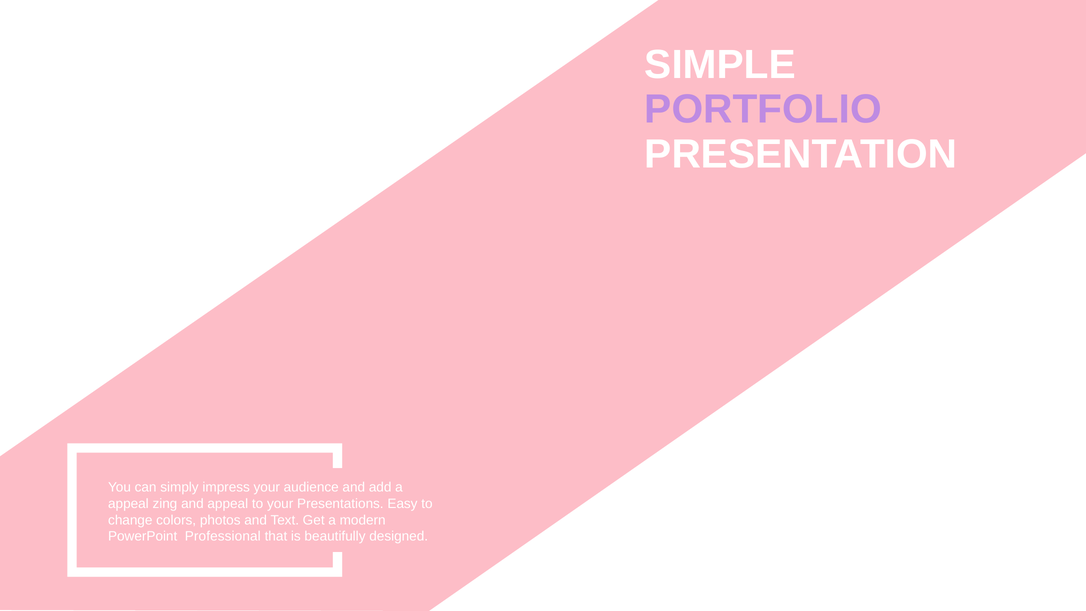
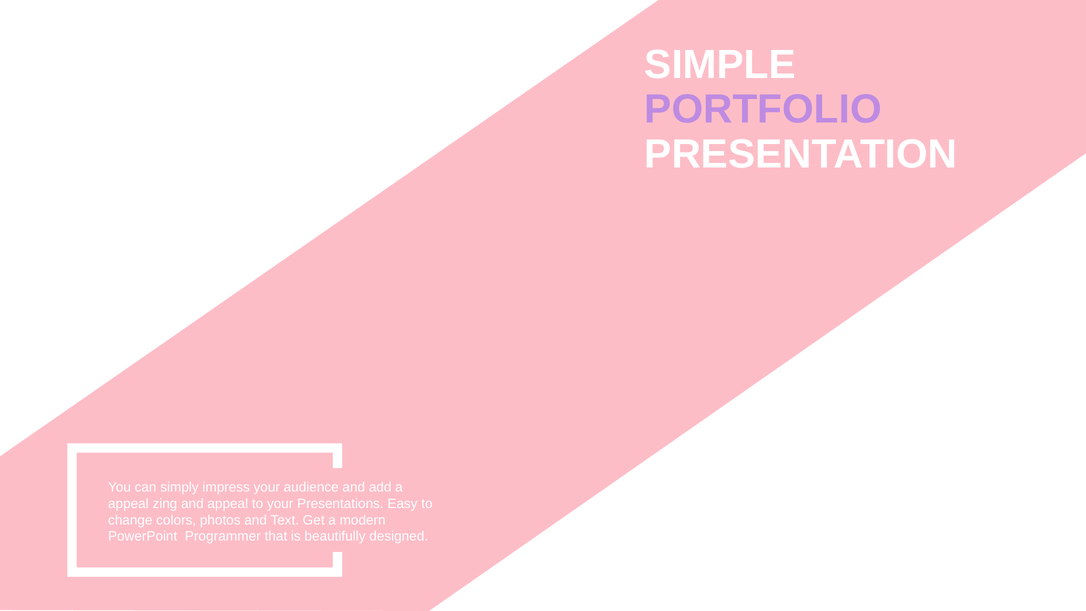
Professional: Professional -> Programmer
